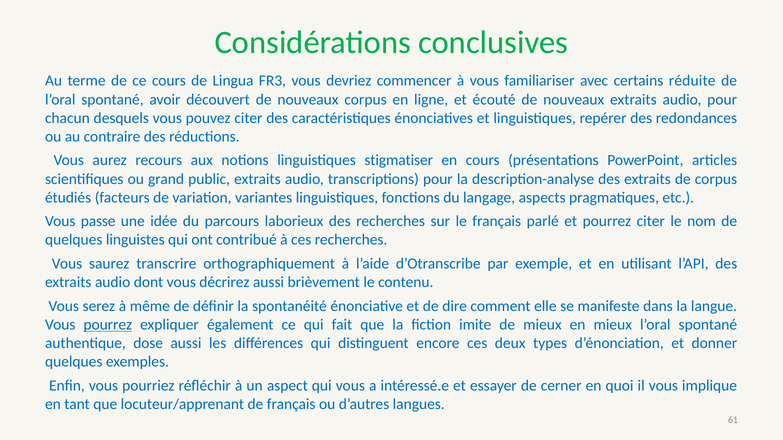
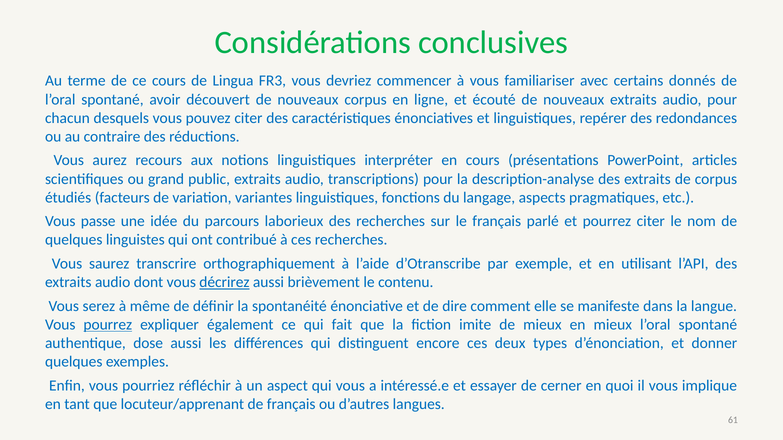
réduite: réduite -> donnés
stigmatiser: stigmatiser -> interpréter
décrirez underline: none -> present
